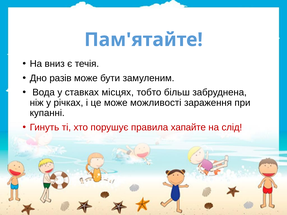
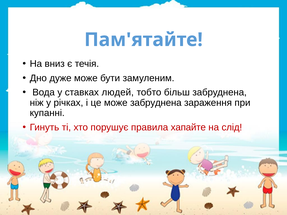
разів: разів -> дуже
місцях: місцях -> людей
може можливості: можливості -> забруднена
